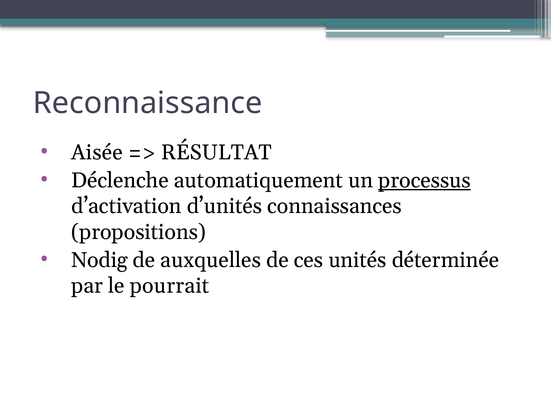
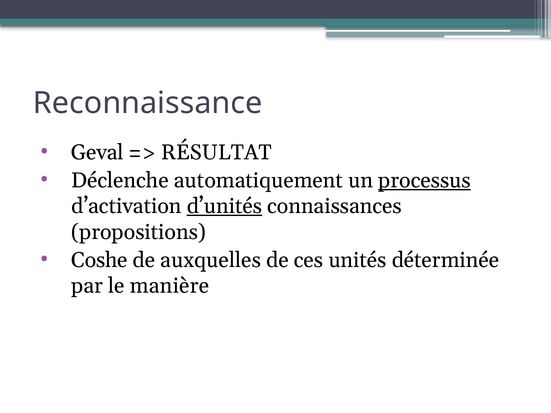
Aisée: Aisée -> Geval
d’unités underline: none -> present
Nodig: Nodig -> Coshe
pourrait: pourrait -> manière
